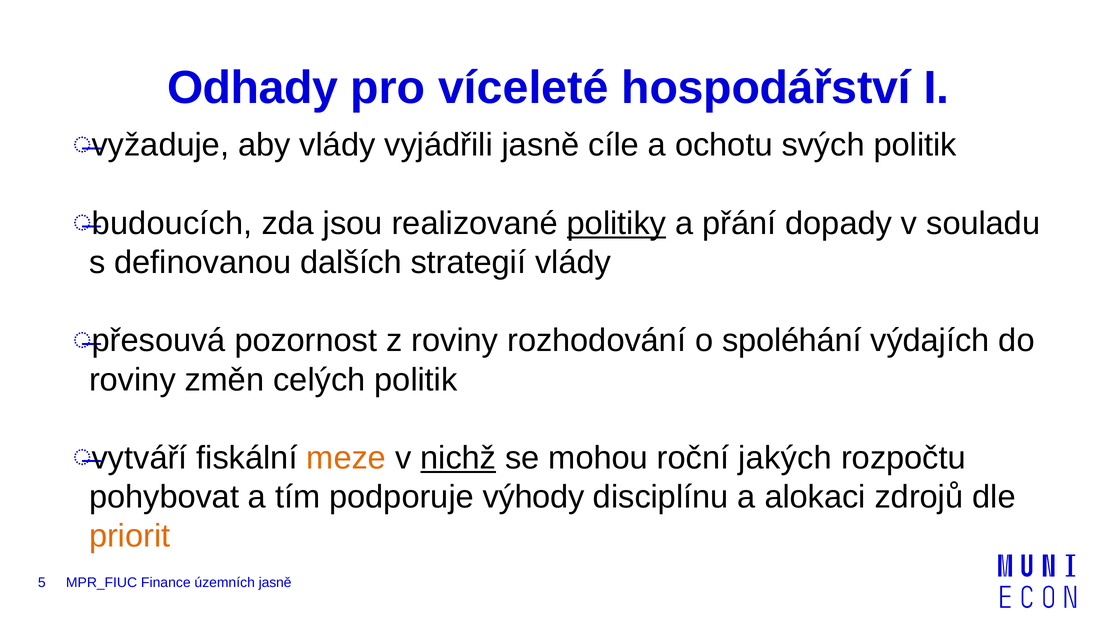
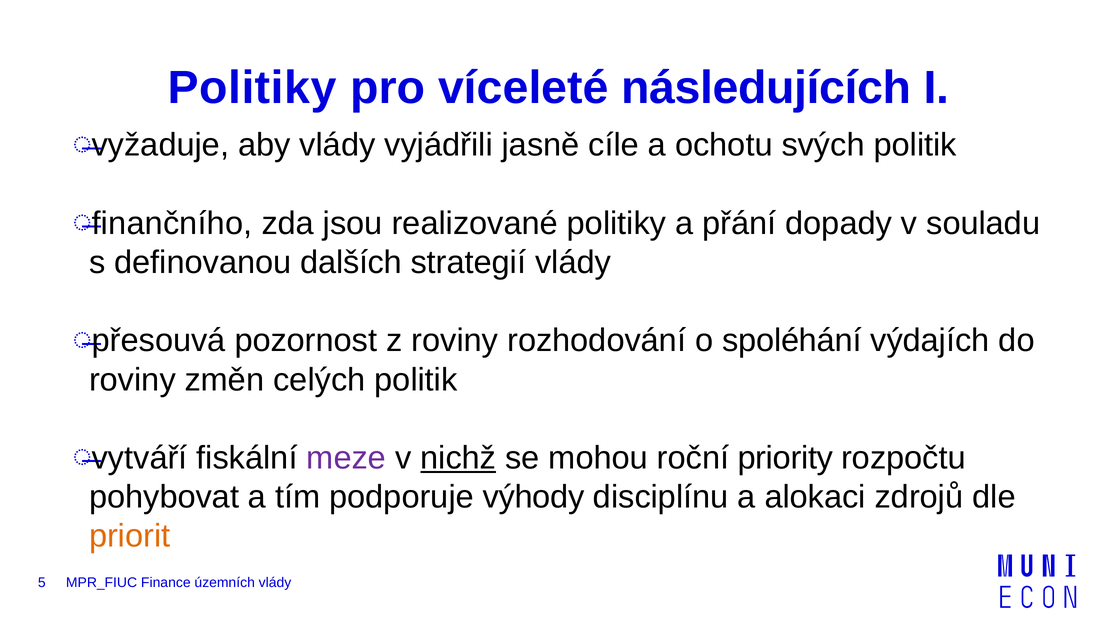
Odhady at (253, 88): Odhady -> Politiky
hospodářství: hospodářství -> následujících
budoucích: budoucích -> finančního
politiky at (617, 224) underline: present -> none
meze colour: orange -> purple
jakých: jakých -> priority
územních jasně: jasně -> vlády
